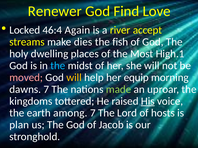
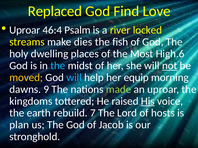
Renewer: Renewer -> Replaced
Locked at (25, 30): Locked -> Uproar
Again: Again -> Psalm
accept: accept -> locked
High.1: High.1 -> High.6
not underline: none -> present
moved colour: pink -> yellow
will at (74, 78) colour: yellow -> light blue
dawns 7: 7 -> 9
among: among -> rebuild
